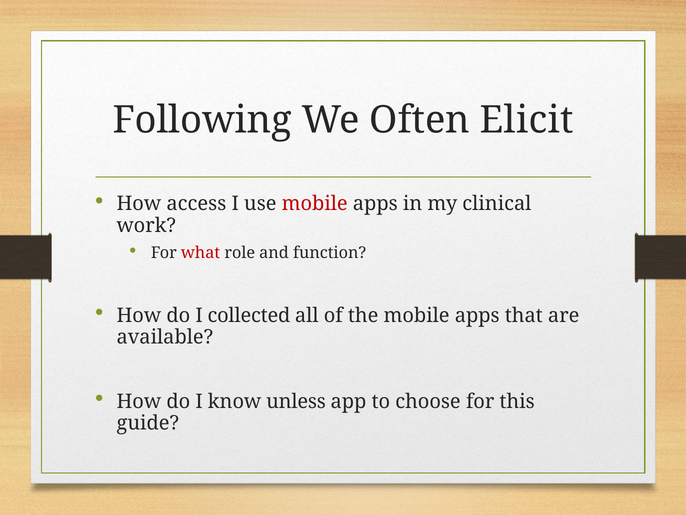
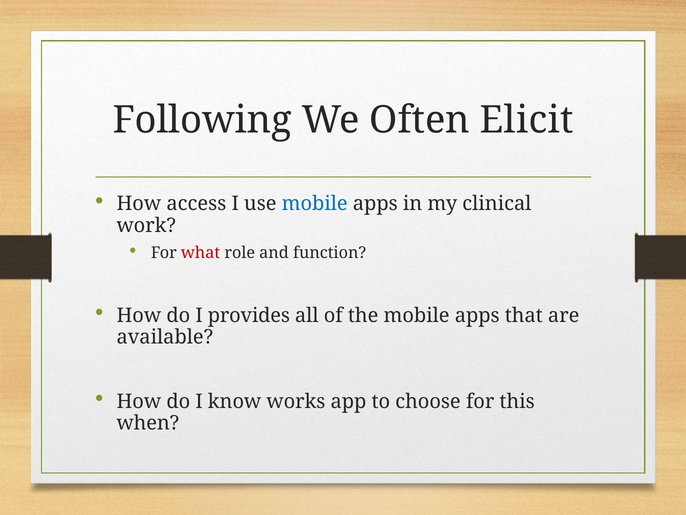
mobile at (315, 204) colour: red -> blue
collected: collected -> provides
unless: unless -> works
guide: guide -> when
